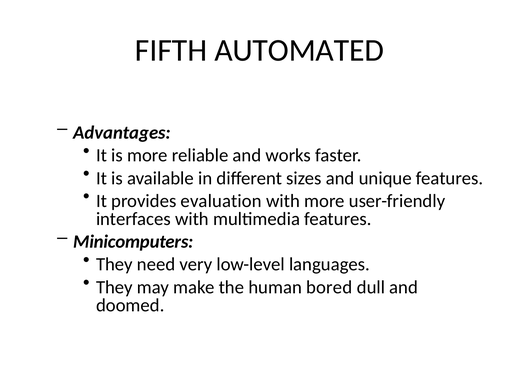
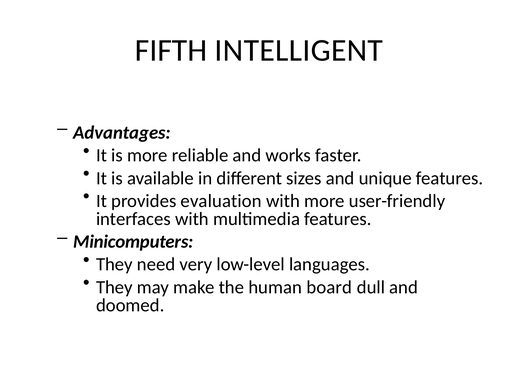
AUTOMATED: AUTOMATED -> INTELLIGENT
bored: bored -> board
